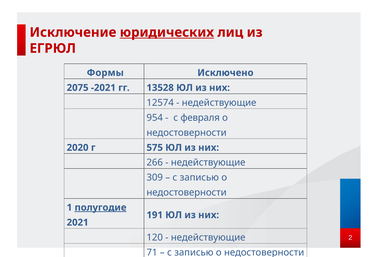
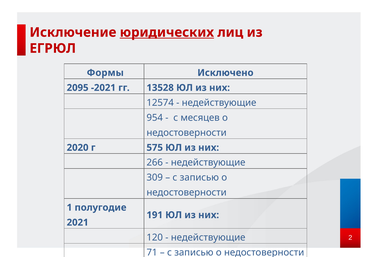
2075: 2075 -> 2095
февраля: февраля -> месяцев
полугодие underline: present -> none
